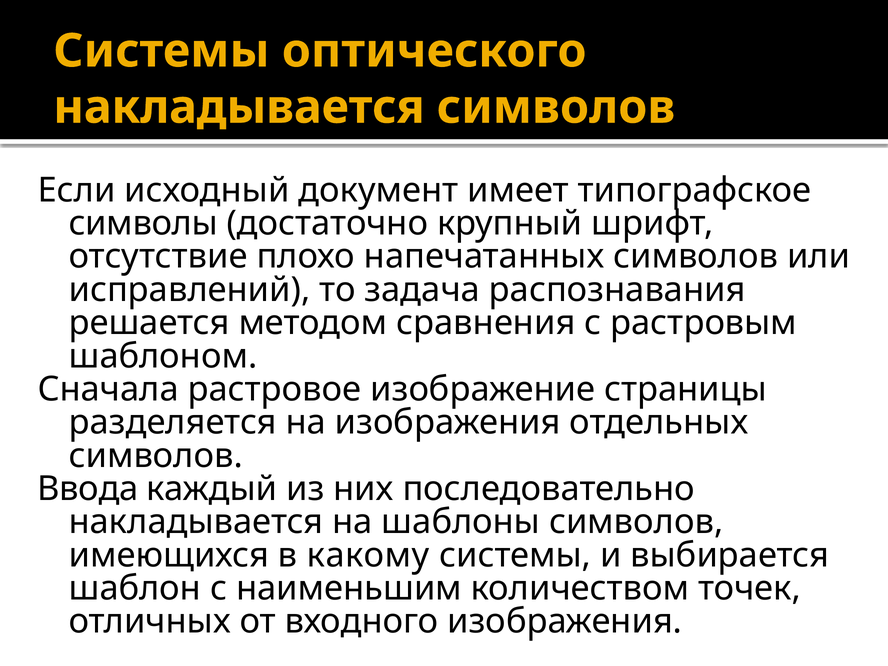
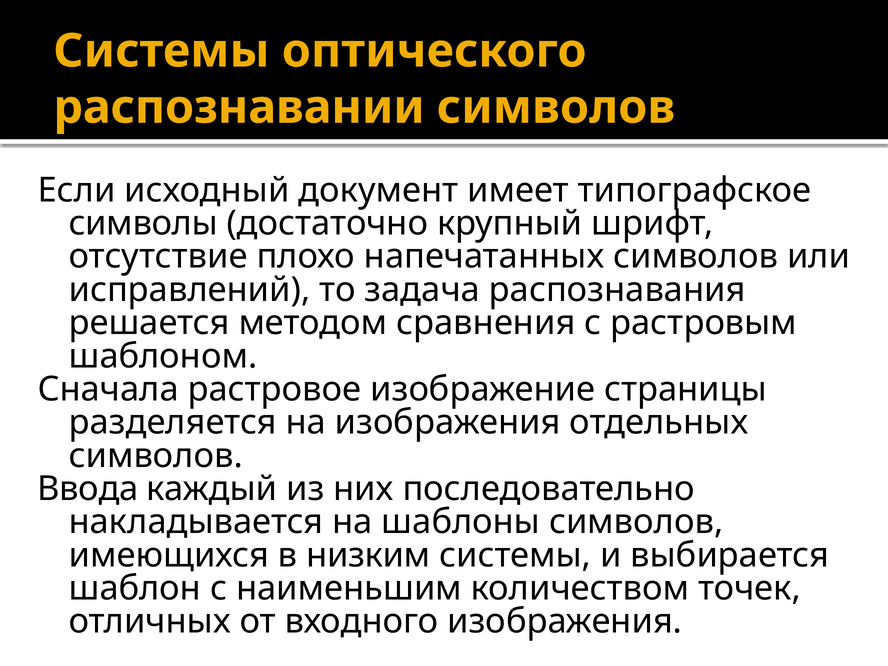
накладывается at (239, 107): накладывается -> распознавании
какому: какому -> низким
